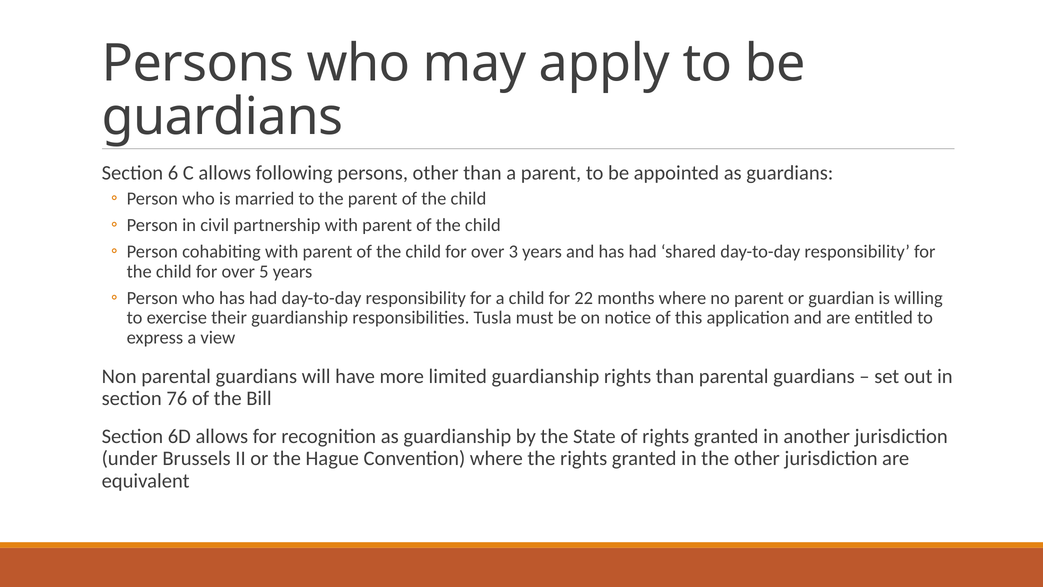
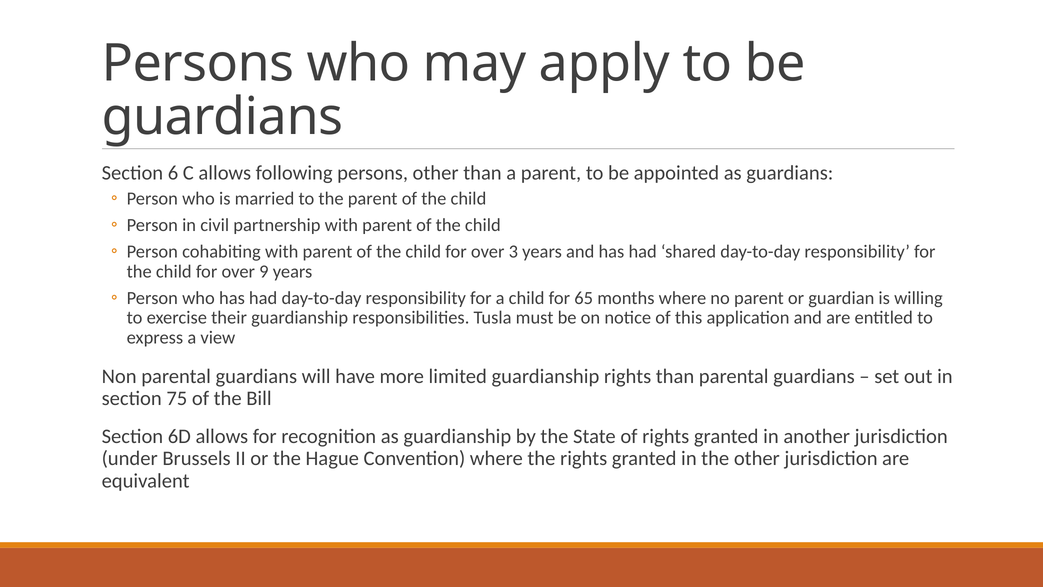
5: 5 -> 9
22: 22 -> 65
76: 76 -> 75
